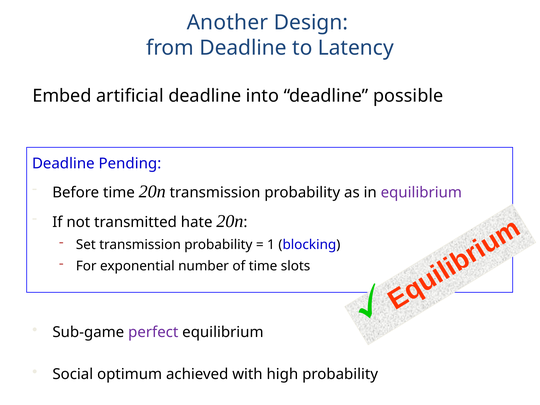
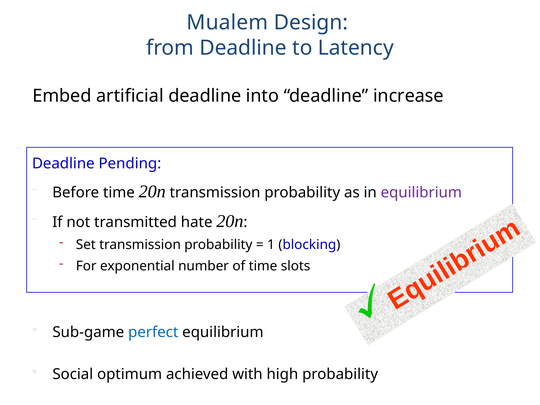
Another: Another -> Mualem
possible: possible -> increase
perfect colour: purple -> blue
